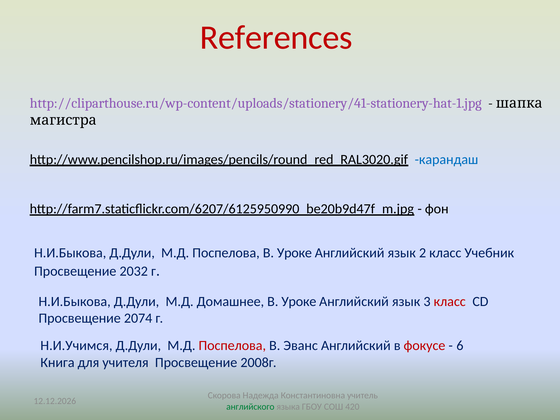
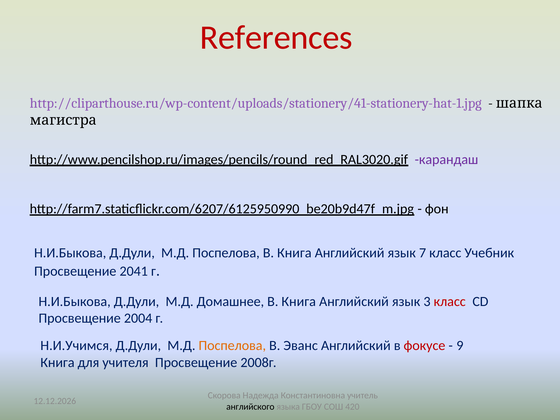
карандаш colour: blue -> purple
Поспелова В Уроке: Уроке -> Книга
2: 2 -> 7
2032: 2032 -> 2041
Уроке at (299, 301): Уроке -> Книга
2074: 2074 -> 2004
Поспелова at (232, 346) colour: red -> orange
6: 6 -> 9
английского colour: green -> black
